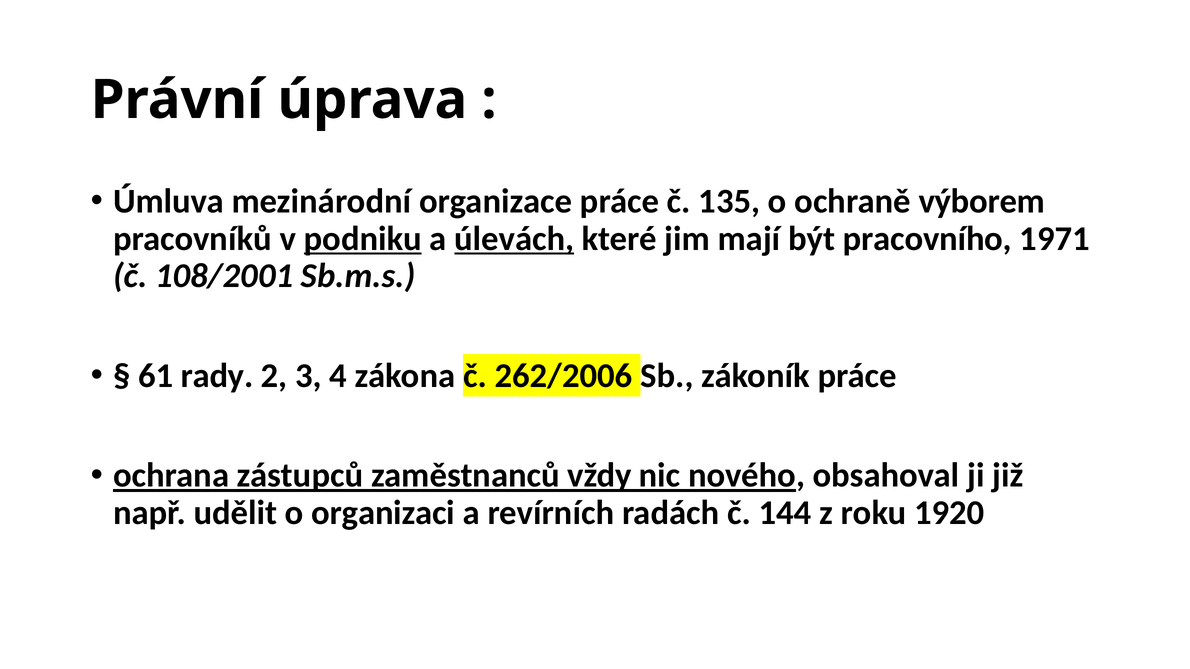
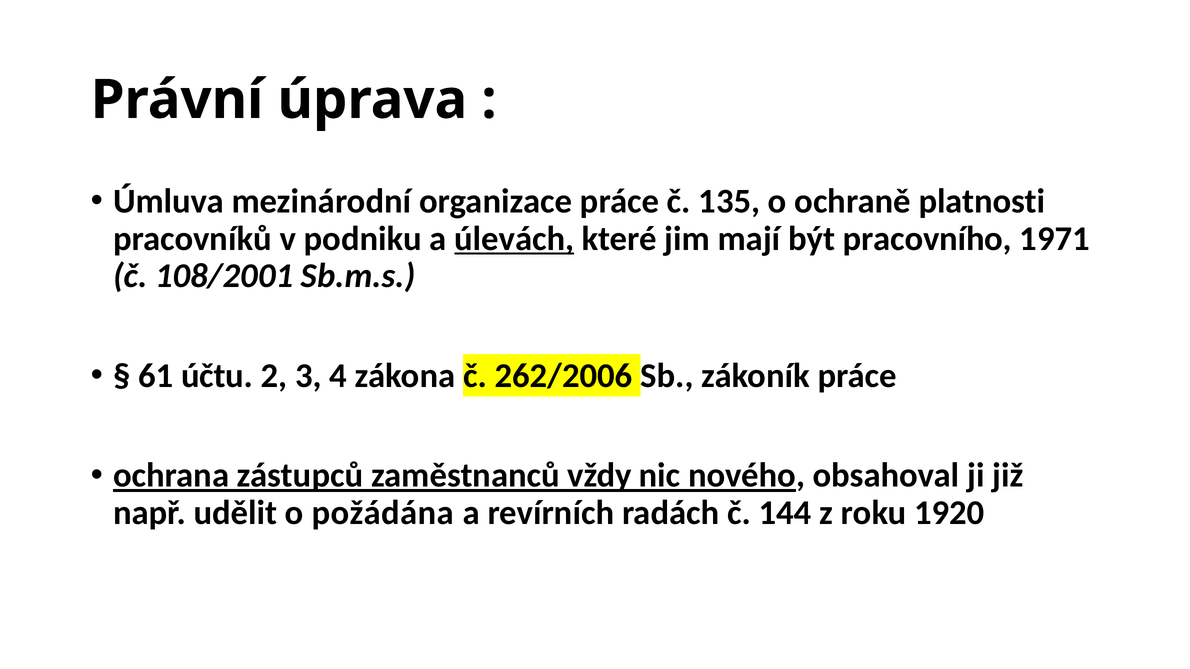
výborem: výborem -> platnosti
podniku underline: present -> none
rady: rady -> účtu
organizaci: organizaci -> požádána
